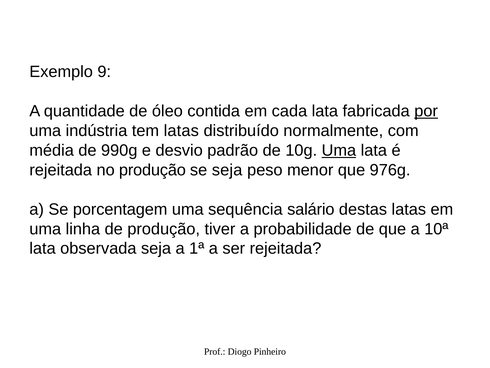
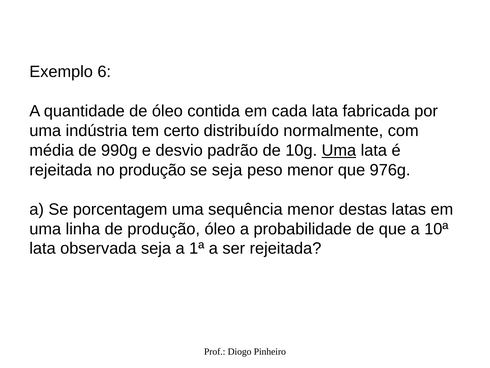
9: 9 -> 6
por underline: present -> none
tem latas: latas -> certo
sequência salário: salário -> menor
produção tiver: tiver -> óleo
